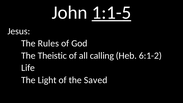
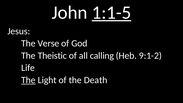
Rules: Rules -> Verse
6:1-2: 6:1-2 -> 9:1-2
The at (28, 80) underline: none -> present
Saved: Saved -> Death
